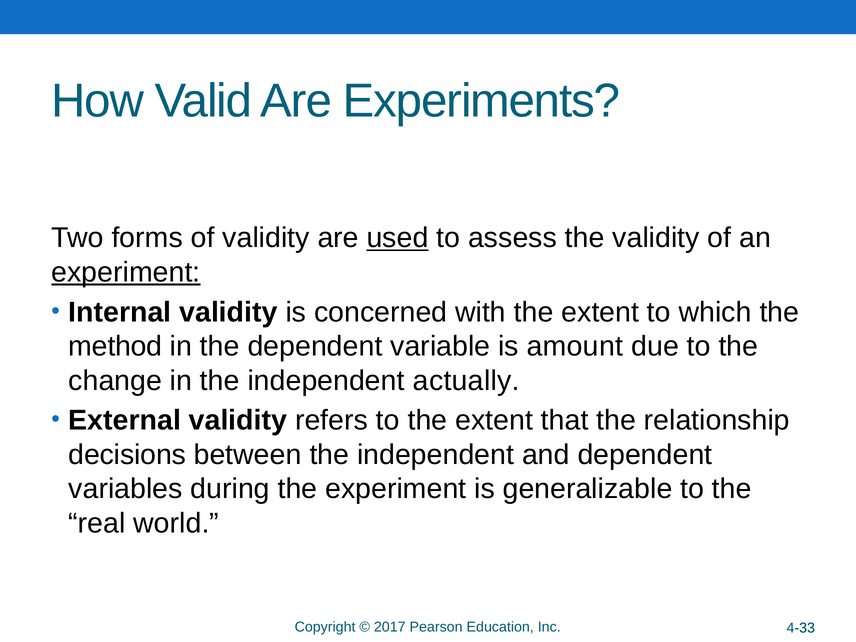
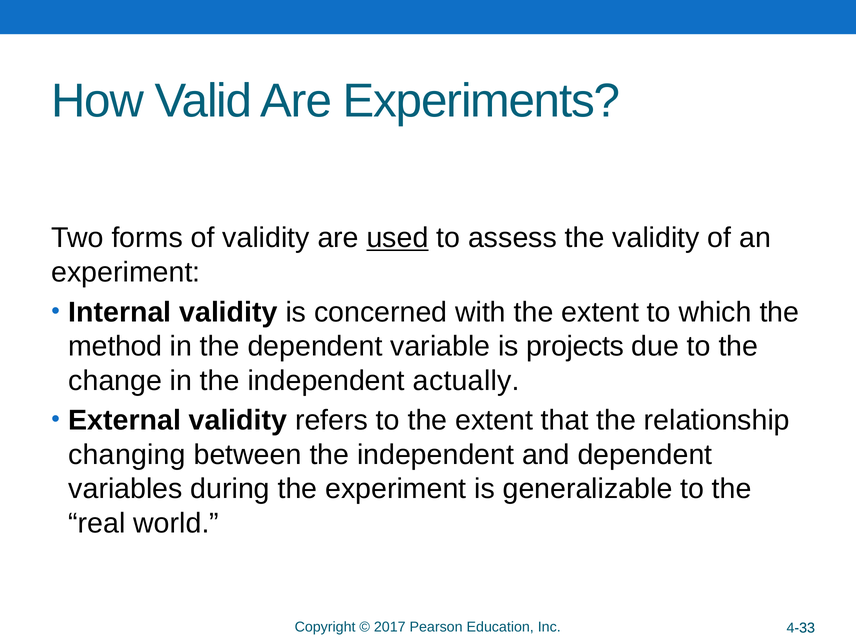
experiment at (126, 272) underline: present -> none
amount: amount -> projects
decisions: decisions -> changing
